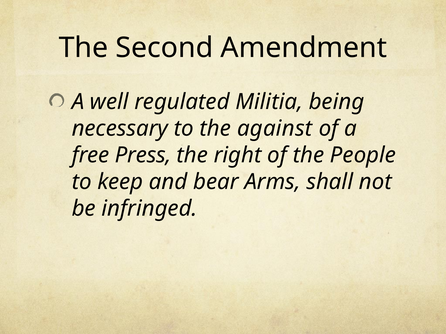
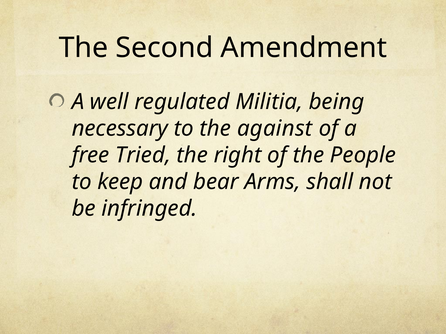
Press: Press -> Tried
